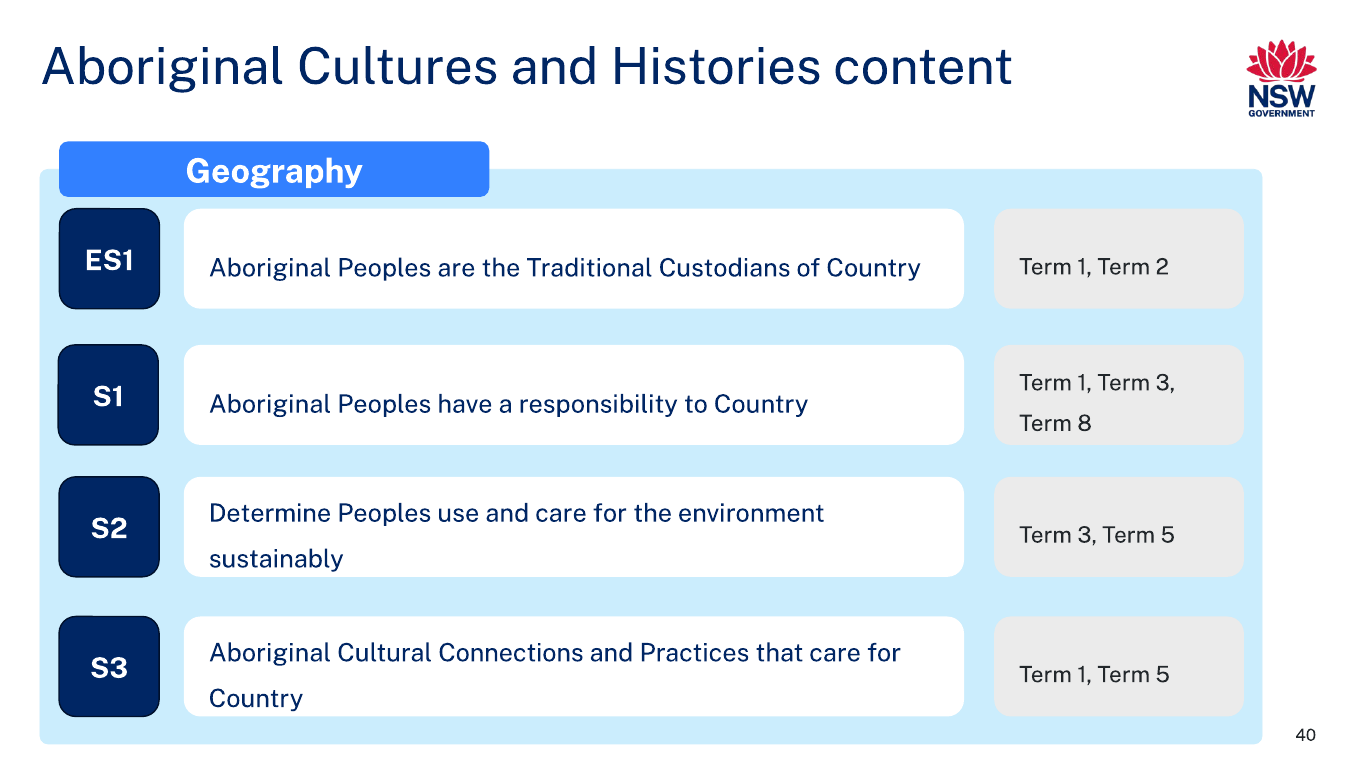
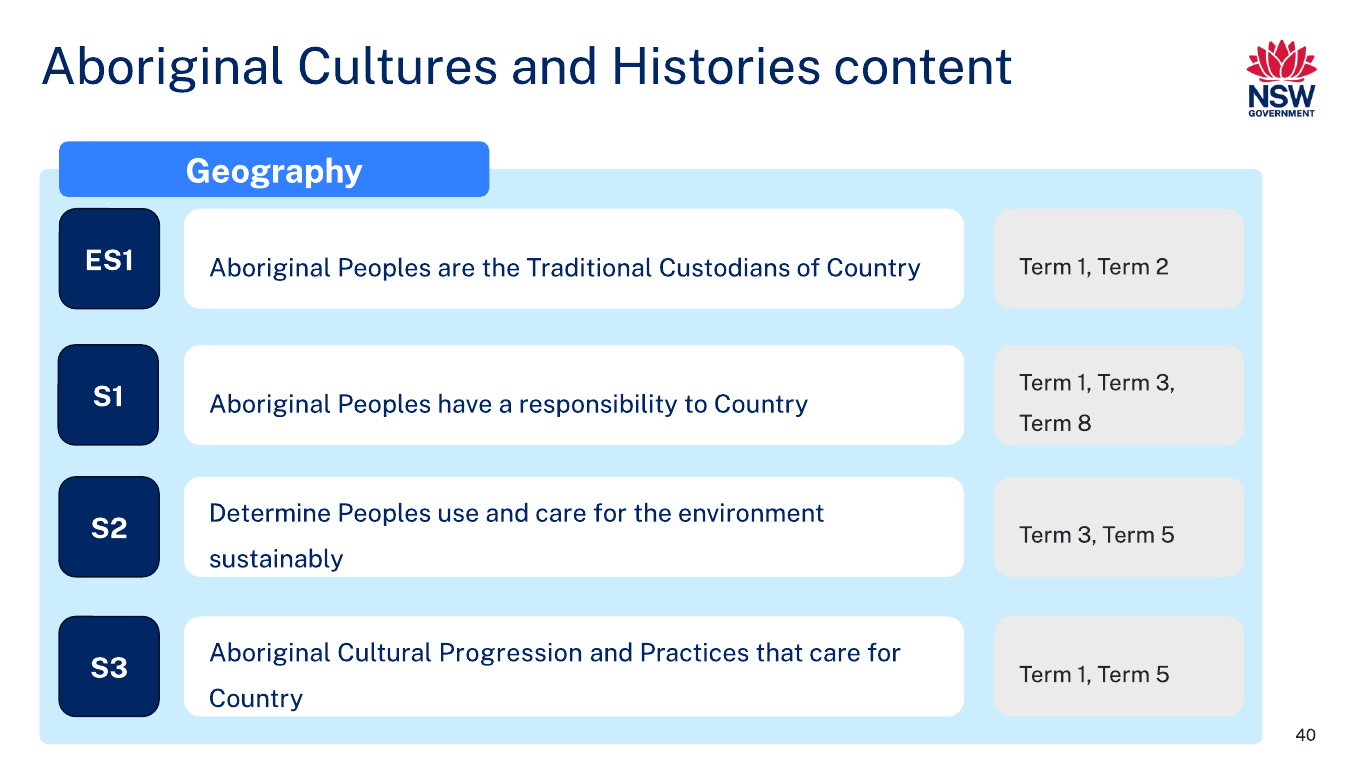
Connections: Connections -> Progression
